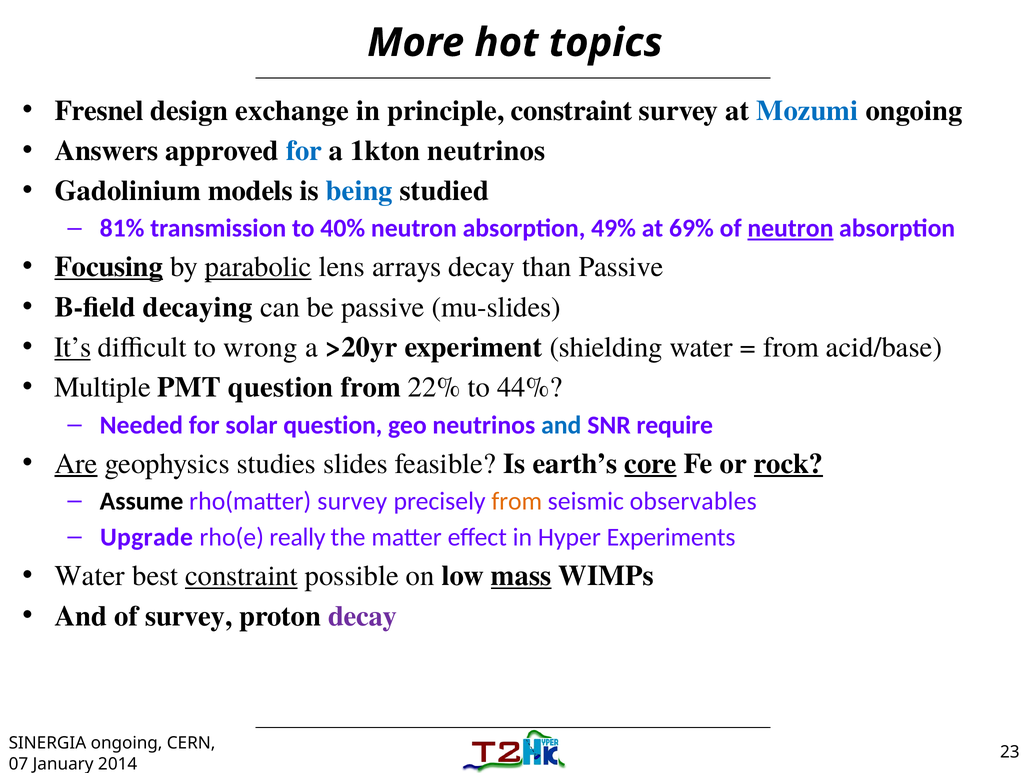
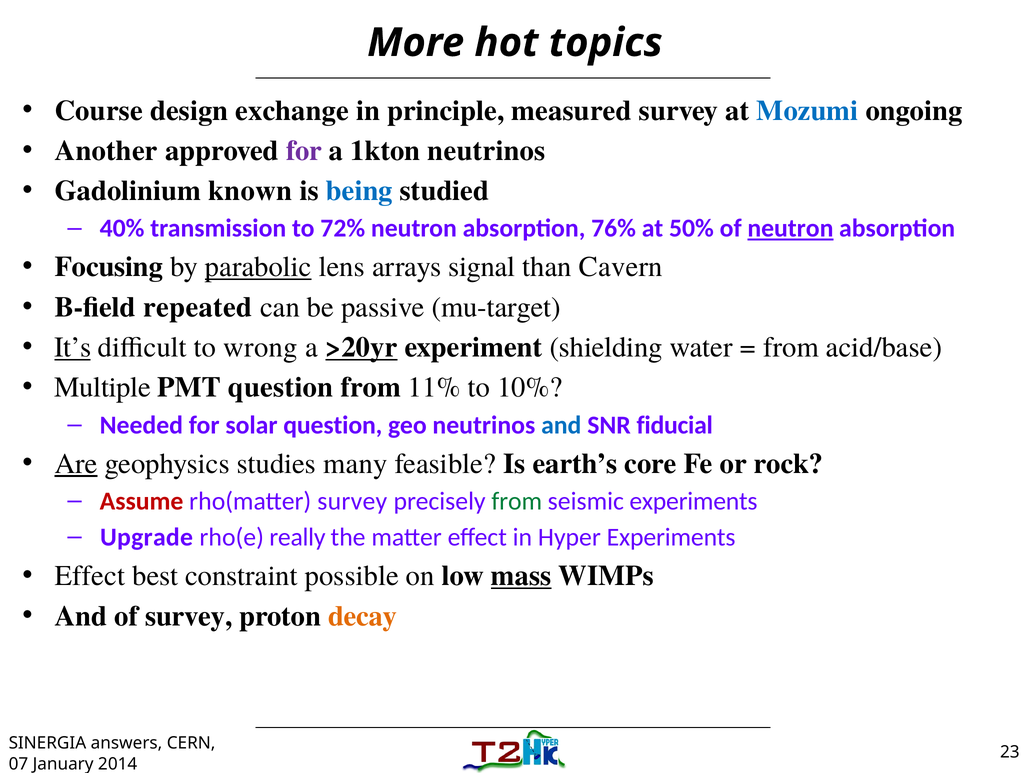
Fresnel: Fresnel -> Course
principle constraint: constraint -> measured
Answers: Answers -> Another
for at (304, 151) colour: blue -> purple
models: models -> known
81%: 81% -> 40%
40%: 40% -> 72%
49%: 49% -> 76%
69%: 69% -> 50%
Focusing underline: present -> none
arrays decay: decay -> signal
than Passive: Passive -> Cavern
decaying: decaying -> repeated
mu-slides: mu-slides -> mu-target
>20yr underline: none -> present
22%: 22% -> 11%
44%: 44% -> 10%
require: require -> fiducial
slides: slides -> many
core underline: present -> none
rock underline: present -> none
Assume colour: black -> red
from at (517, 501) colour: orange -> green
seismic observables: observables -> experiments
Water at (90, 576): Water -> Effect
constraint at (241, 576) underline: present -> none
decay at (363, 616) colour: purple -> orange
SINERGIA ongoing: ongoing -> answers
